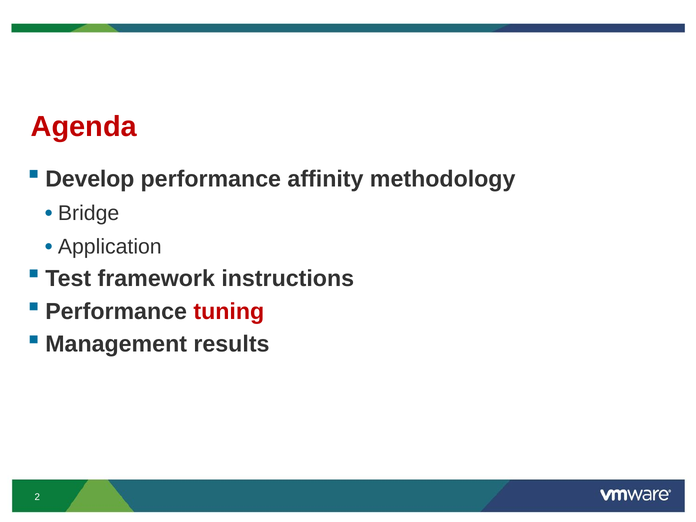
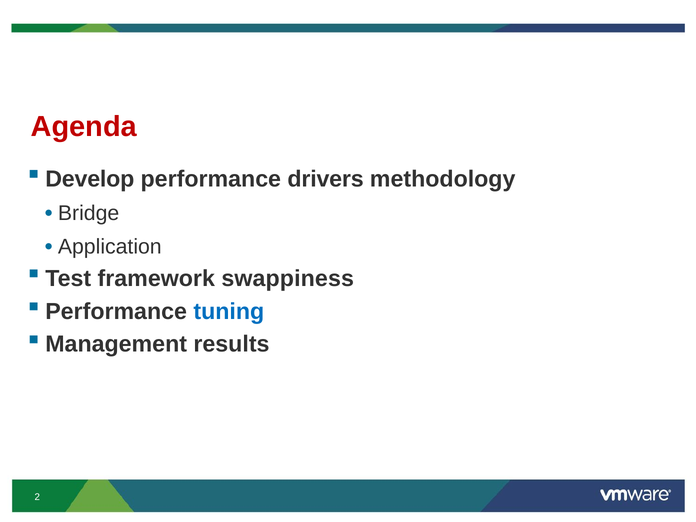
affinity: affinity -> drivers
instructions: instructions -> swappiness
tuning colour: red -> blue
